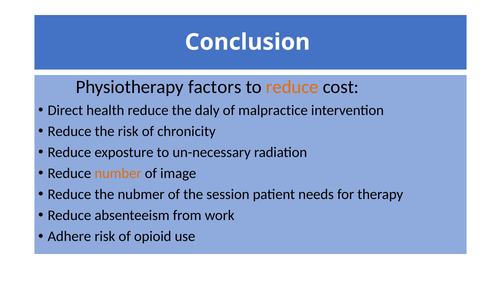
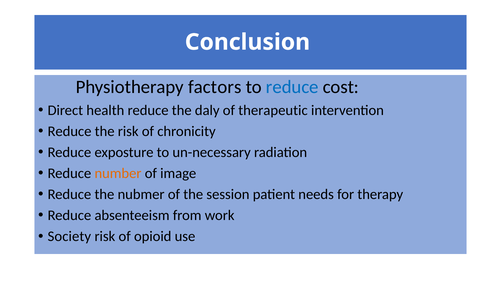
reduce at (292, 87) colour: orange -> blue
malpractice: malpractice -> therapeutic
Adhere: Adhere -> Society
